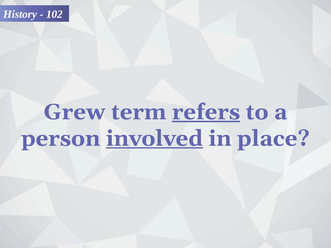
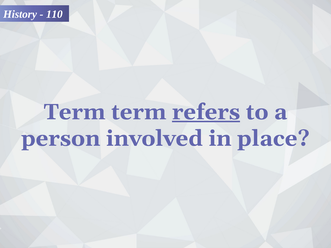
102: 102 -> 110
Grew at (74, 112): Grew -> Term
involved underline: present -> none
